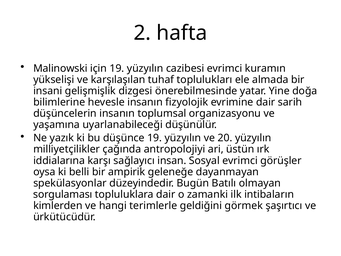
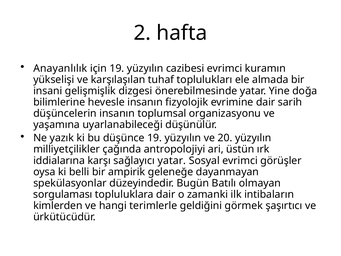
Malinowski: Malinowski -> Anayanlılık
sağlayıcı insan: insan -> yatar
